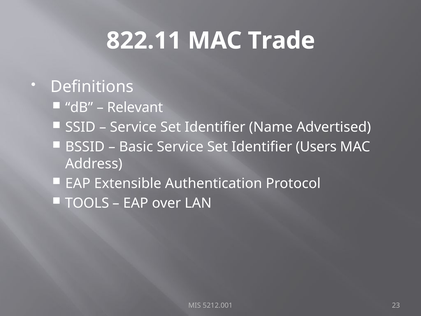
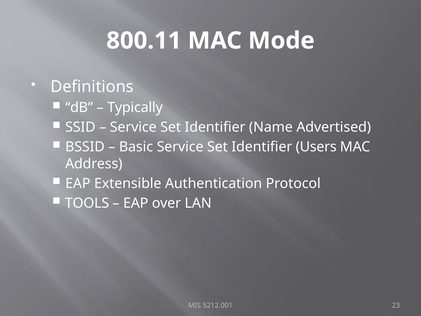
822.11: 822.11 -> 800.11
Trade: Trade -> Mode
Relevant: Relevant -> Typically
